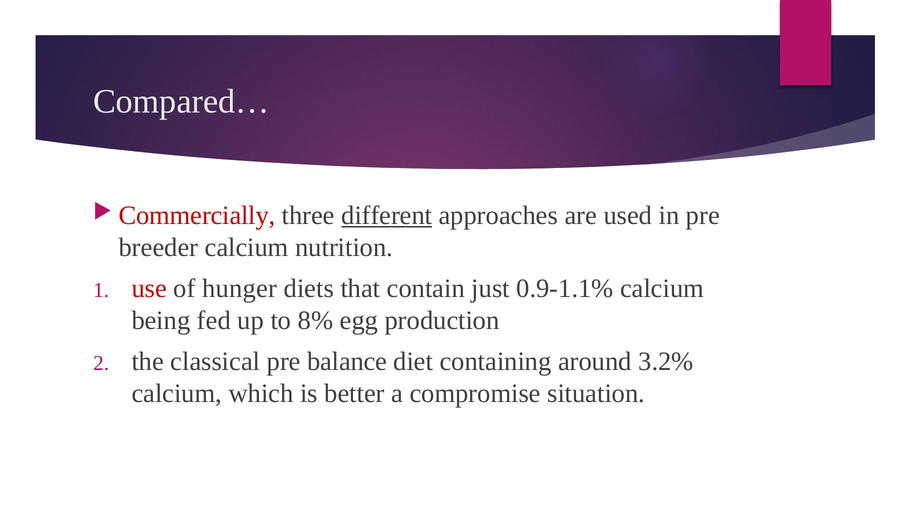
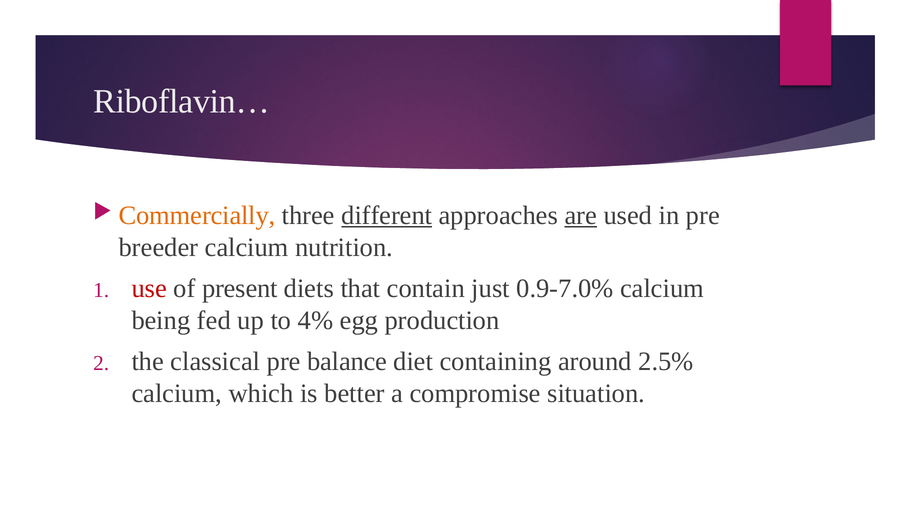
Compared…: Compared… -> Riboflavin…
Commercially colour: red -> orange
are underline: none -> present
hunger: hunger -> present
0.9-1.1%: 0.9-1.1% -> 0.9-7.0%
8%: 8% -> 4%
3.2%: 3.2% -> 2.5%
